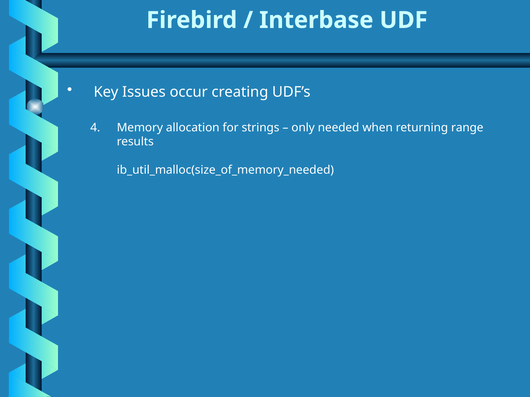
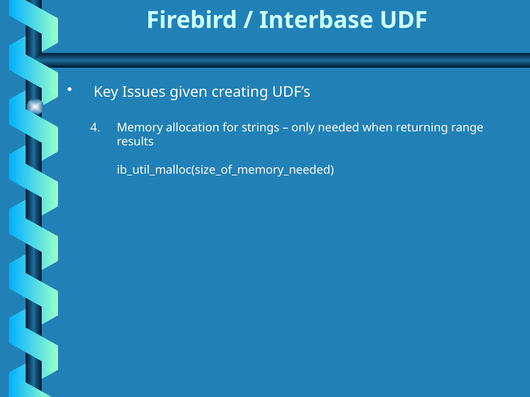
occur: occur -> given
